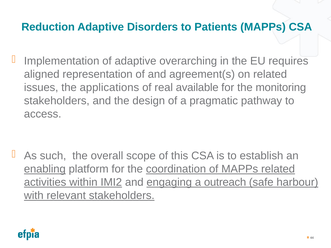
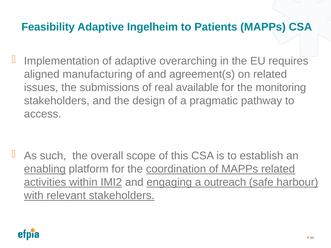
Reduction: Reduction -> Feasibility
Disorders: Disorders -> Ingelheim
representation: representation -> manufacturing
applications: applications -> submissions
